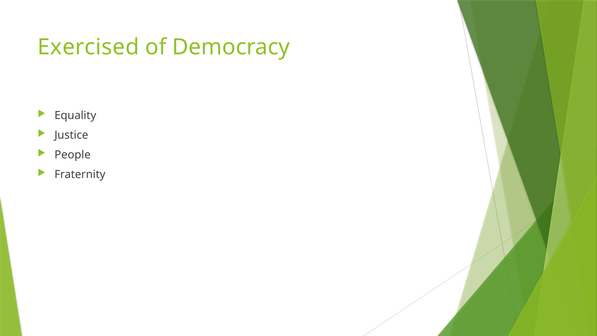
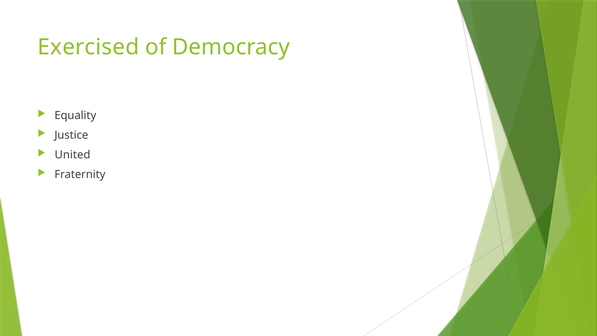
People: People -> United
